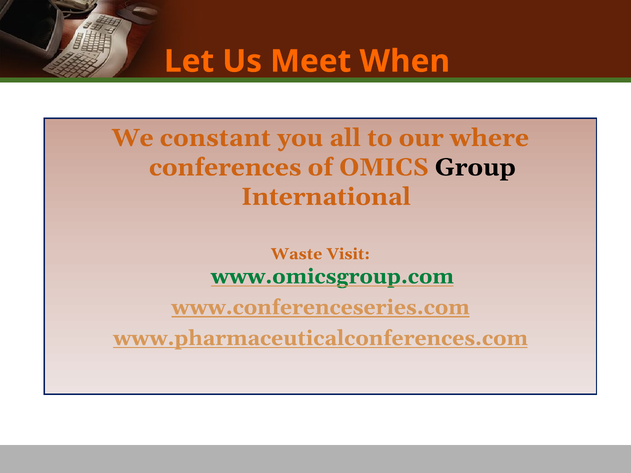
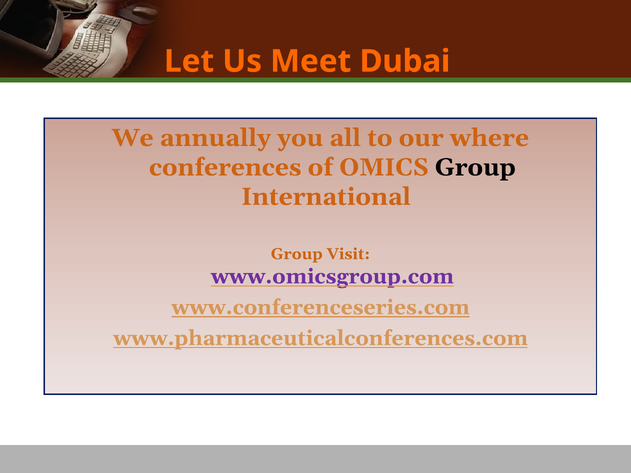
When: When -> Dubai
constant: constant -> annually
Waste at (297, 254): Waste -> Group
www.omicsgroup.com colour: green -> purple
